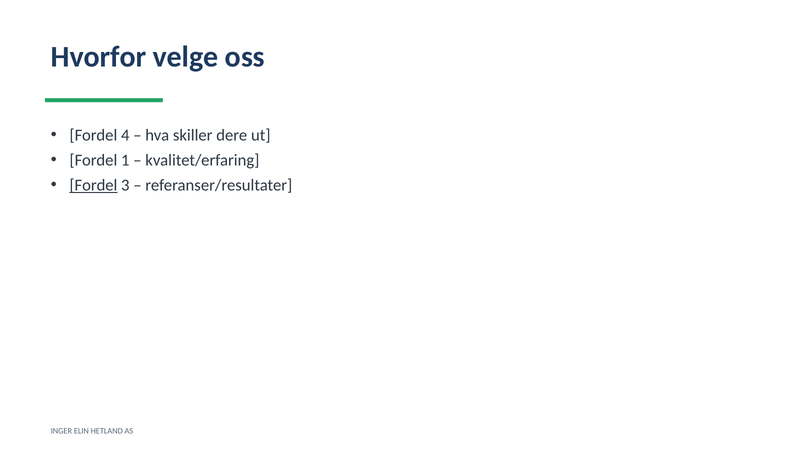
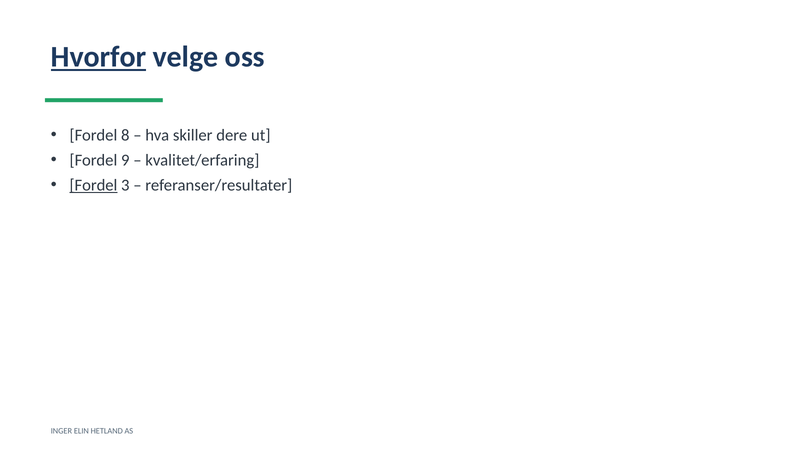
Hvorfor underline: none -> present
4: 4 -> 8
1: 1 -> 9
